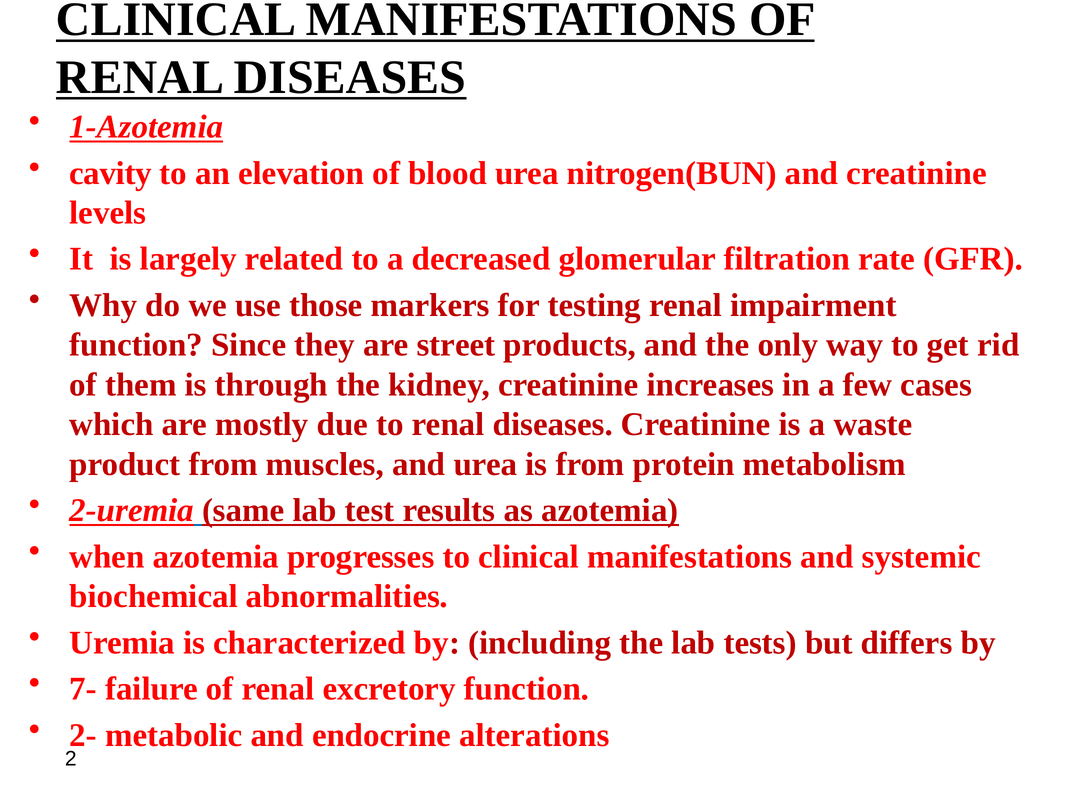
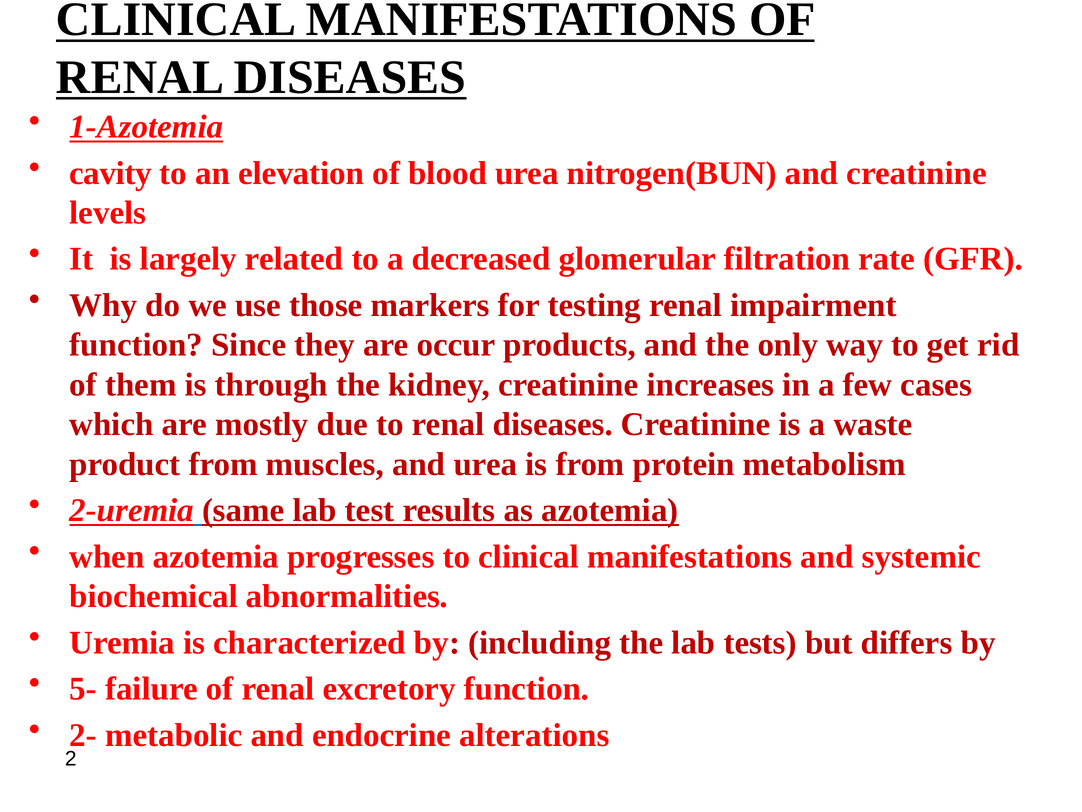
street: street -> occur
7-: 7- -> 5-
